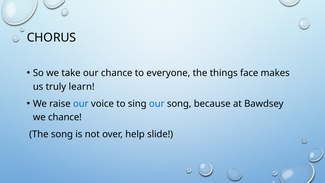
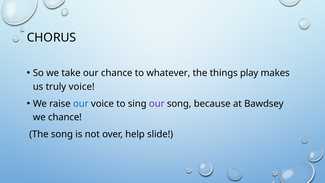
everyone: everyone -> whatever
face: face -> play
truly learn: learn -> voice
our at (157, 104) colour: blue -> purple
